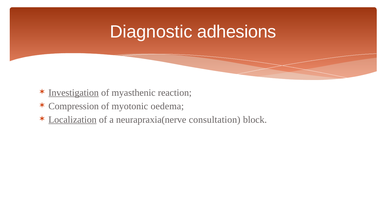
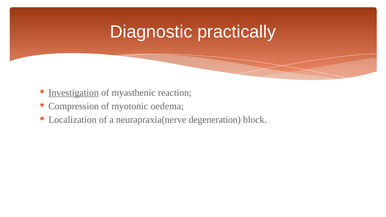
adhesions: adhesions -> practically
Localization underline: present -> none
consultation: consultation -> degeneration
